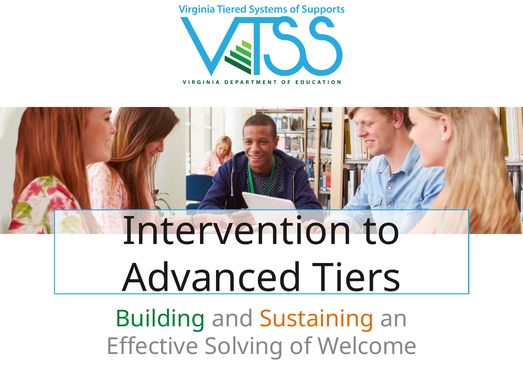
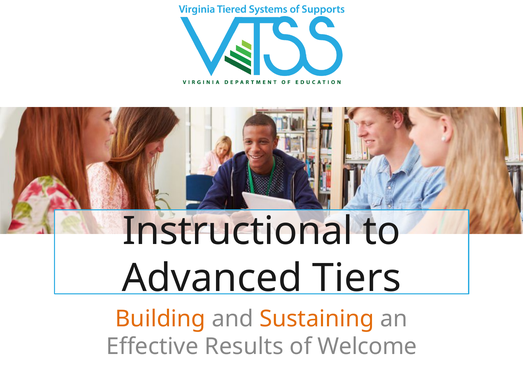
Intervention: Intervention -> Instructional
Building colour: green -> orange
Solving: Solving -> Results
